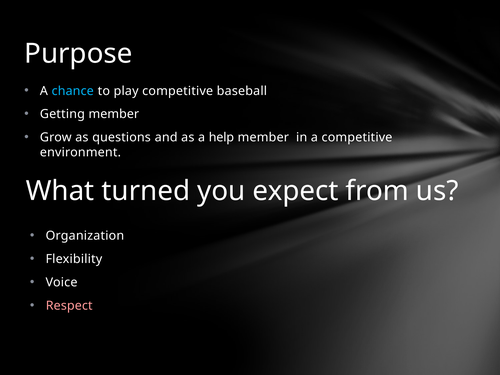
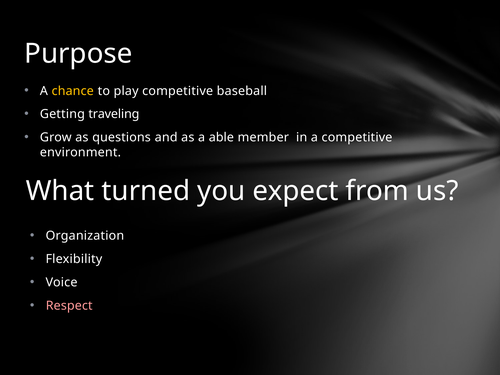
chance colour: light blue -> yellow
Getting member: member -> traveling
help: help -> able
